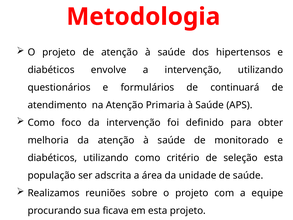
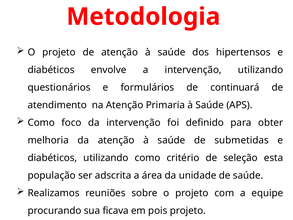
monitorado: monitorado -> submetidas
em esta: esta -> pois
